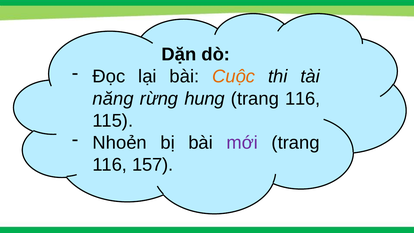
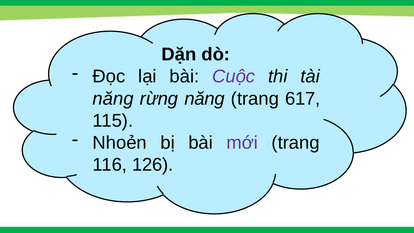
Cuộc colour: orange -> purple
rừng hung: hung -> năng
116 at (303, 99): 116 -> 617
157: 157 -> 126
